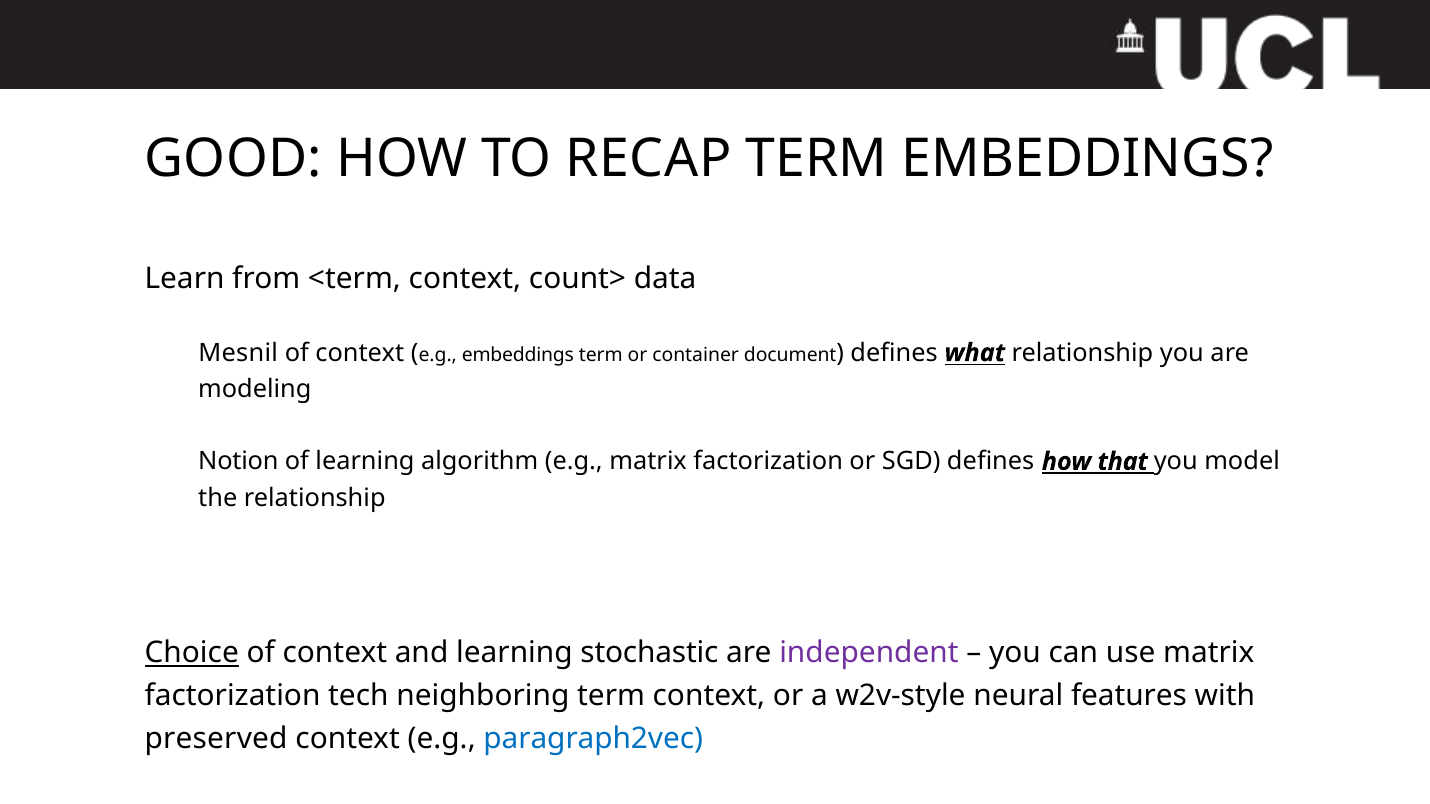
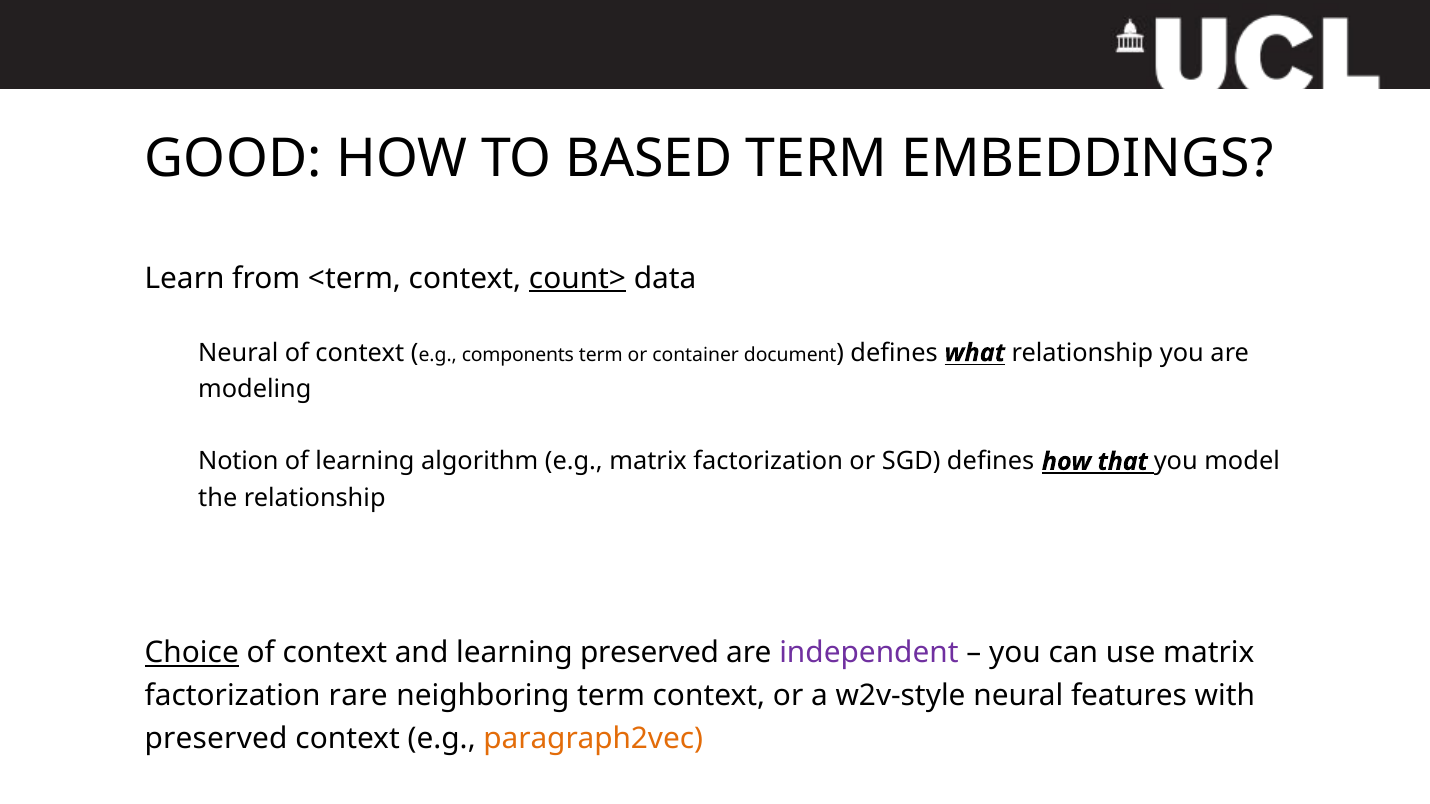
RECAP: RECAP -> BASED
count> underline: none -> present
Mesnil at (238, 353): Mesnil -> Neural
e.g embeddings: embeddings -> components
learning stochastic: stochastic -> preserved
tech: tech -> rare
paragraph2vec colour: blue -> orange
